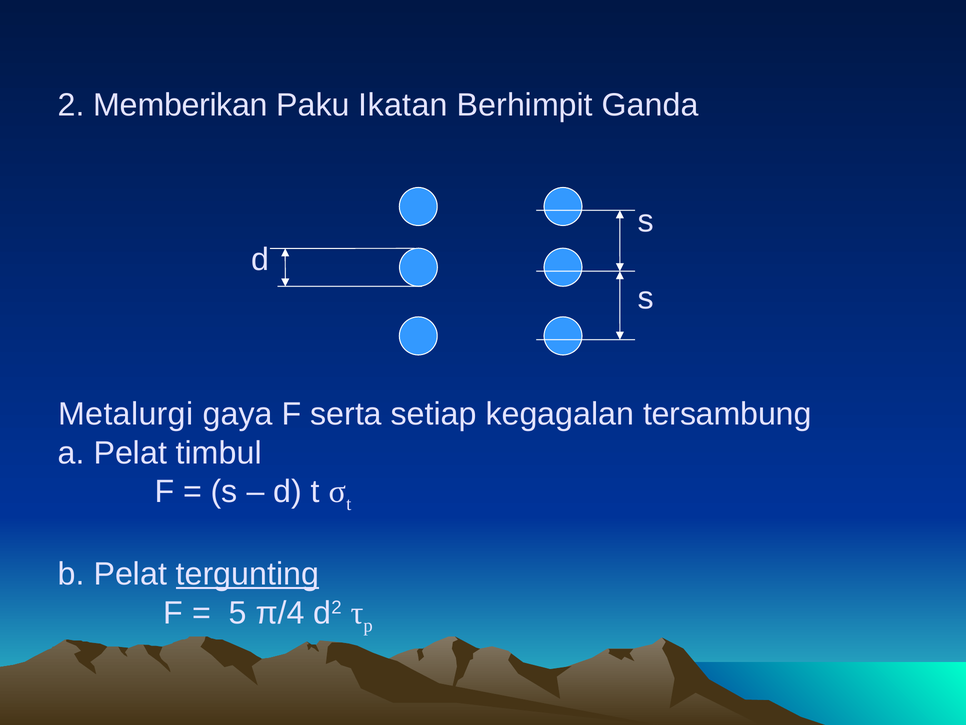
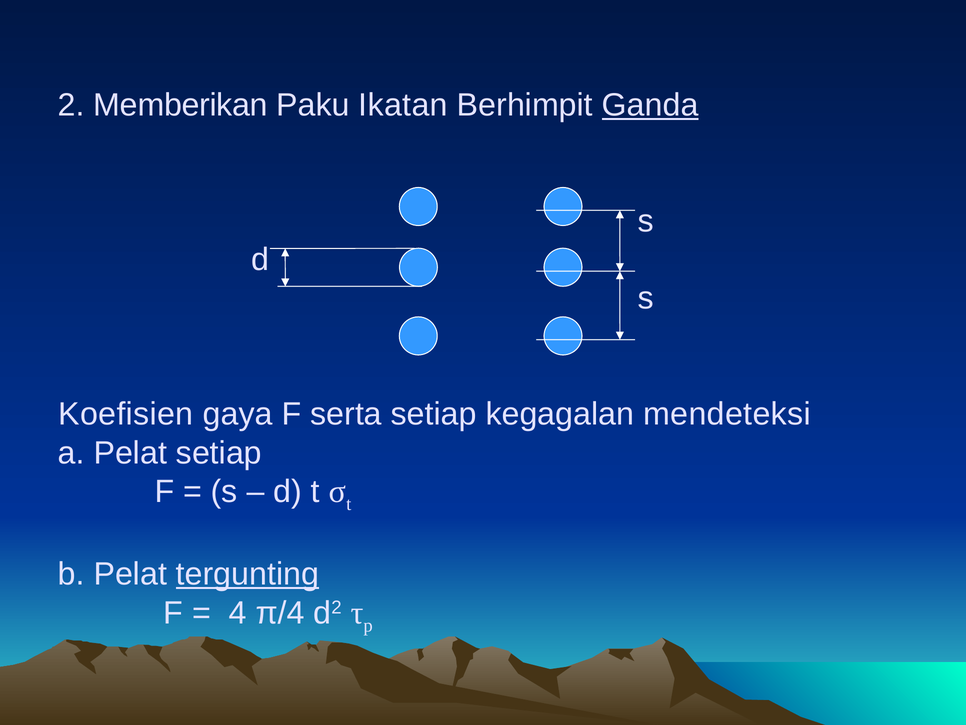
Ganda underline: none -> present
Metalurgi: Metalurgi -> Koefisien
tersambung: tersambung -> mendeteksi
Pelat timbul: timbul -> setiap
5: 5 -> 4
